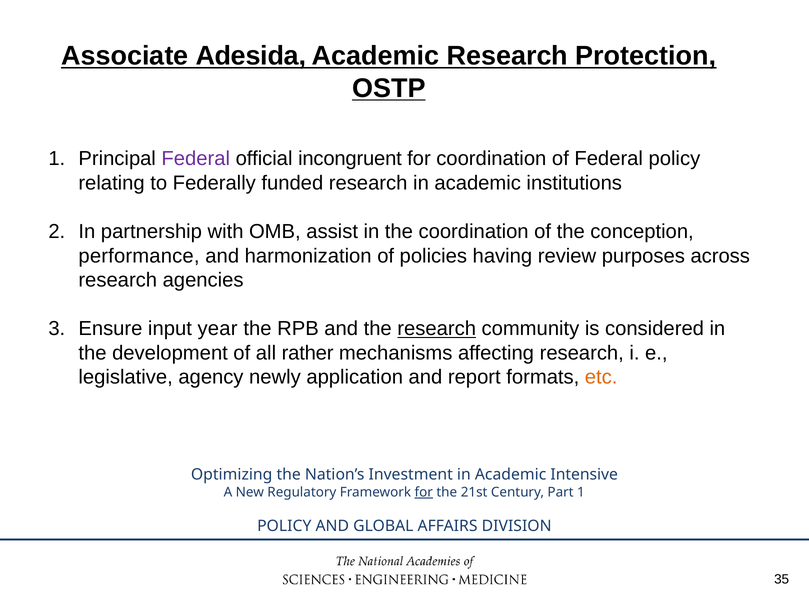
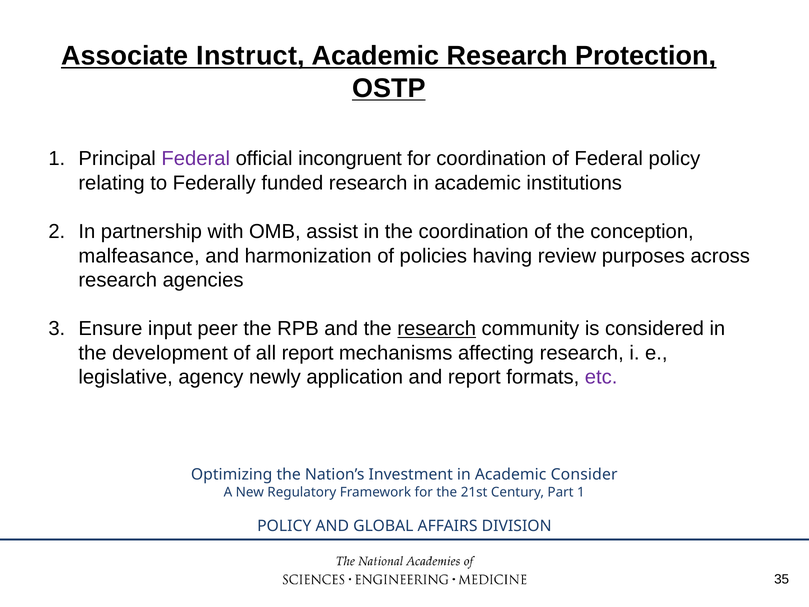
Adesida: Adesida -> Instruct
performance: performance -> malfeasance
year: year -> peer
all rather: rather -> report
etc colour: orange -> purple
Intensive: Intensive -> Consider
for at (424, 492) underline: present -> none
